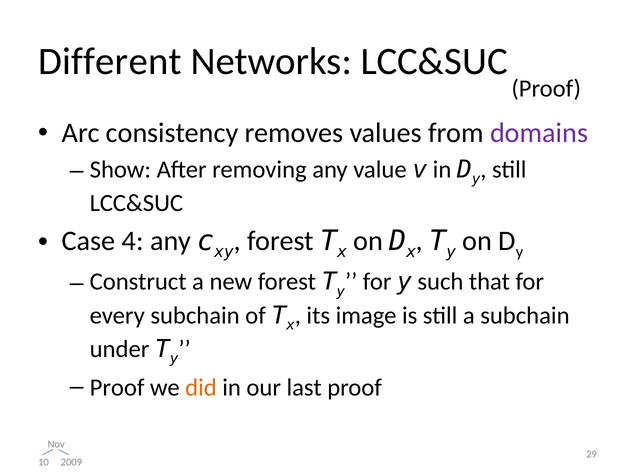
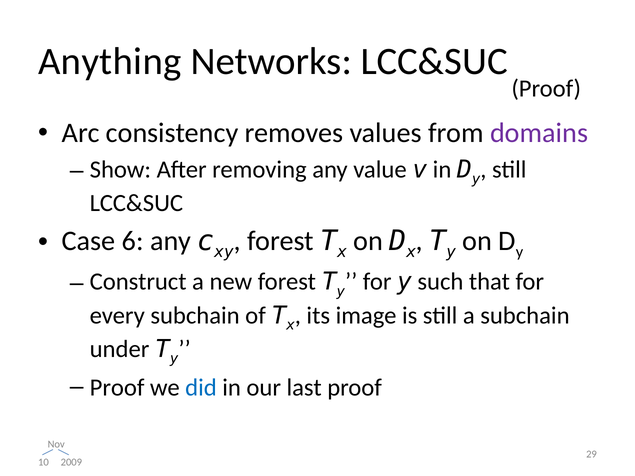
Different: Different -> Anything
4: 4 -> 6
did colour: orange -> blue
